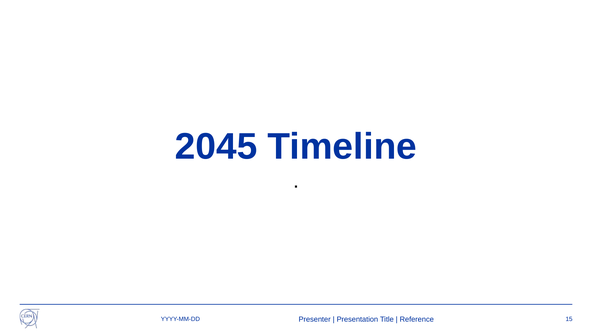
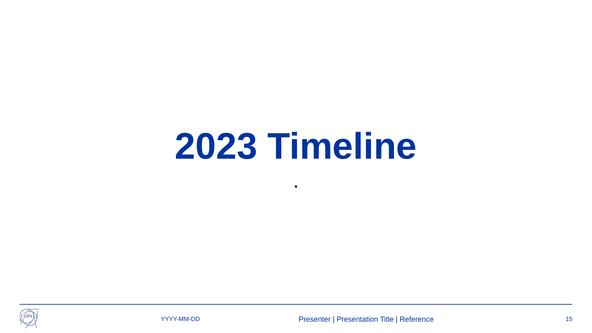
2045: 2045 -> 2023
